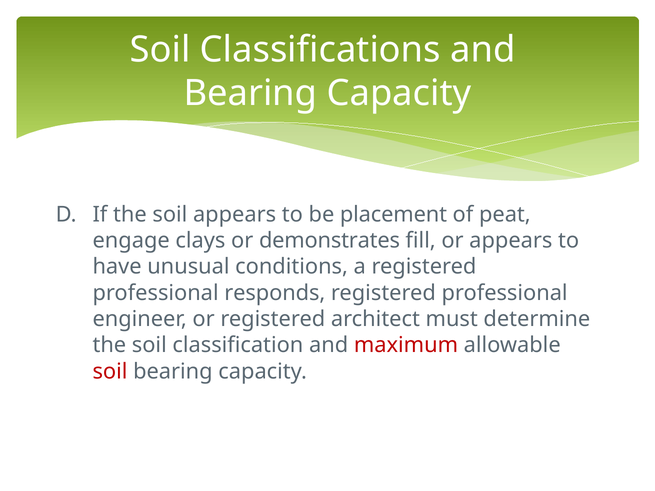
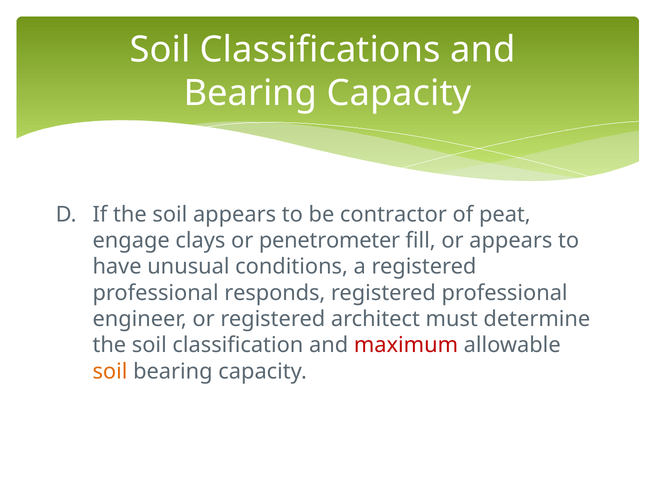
placement: placement -> contractor
demonstrates: demonstrates -> penetrometer
soil at (110, 372) colour: red -> orange
